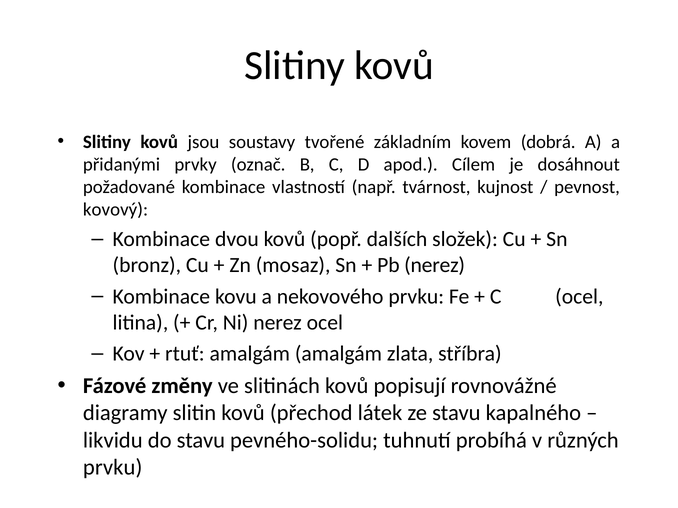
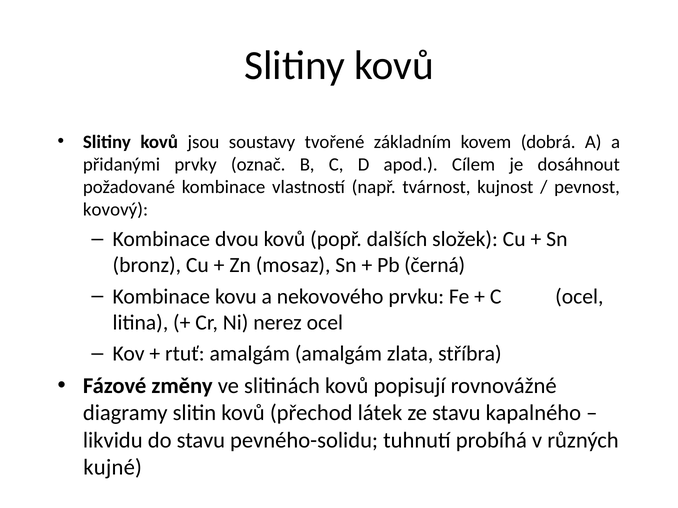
Pb nerez: nerez -> černá
prvku at (113, 468): prvku -> kujné
